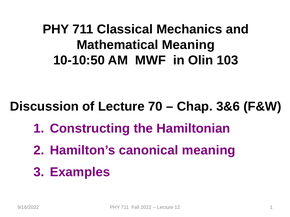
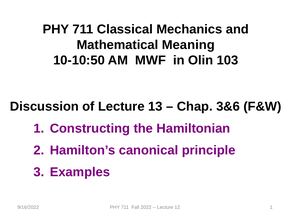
70: 70 -> 13
canonical meaning: meaning -> principle
